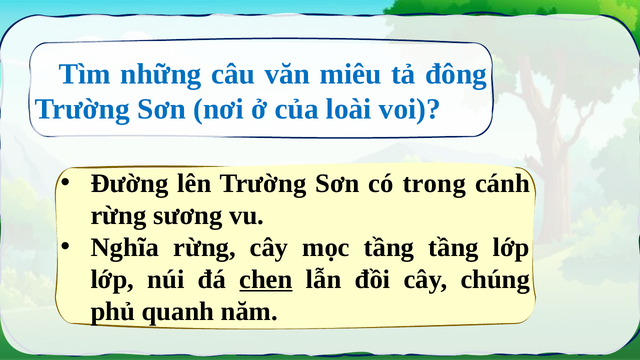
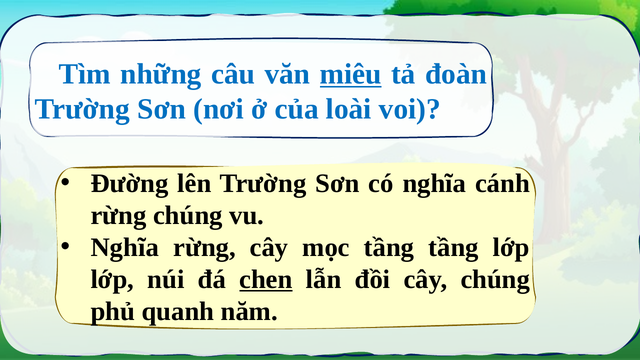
miêu underline: none -> present
đông: đông -> đoàn
có trong: trong -> nghĩa
rừng sương: sương -> chúng
